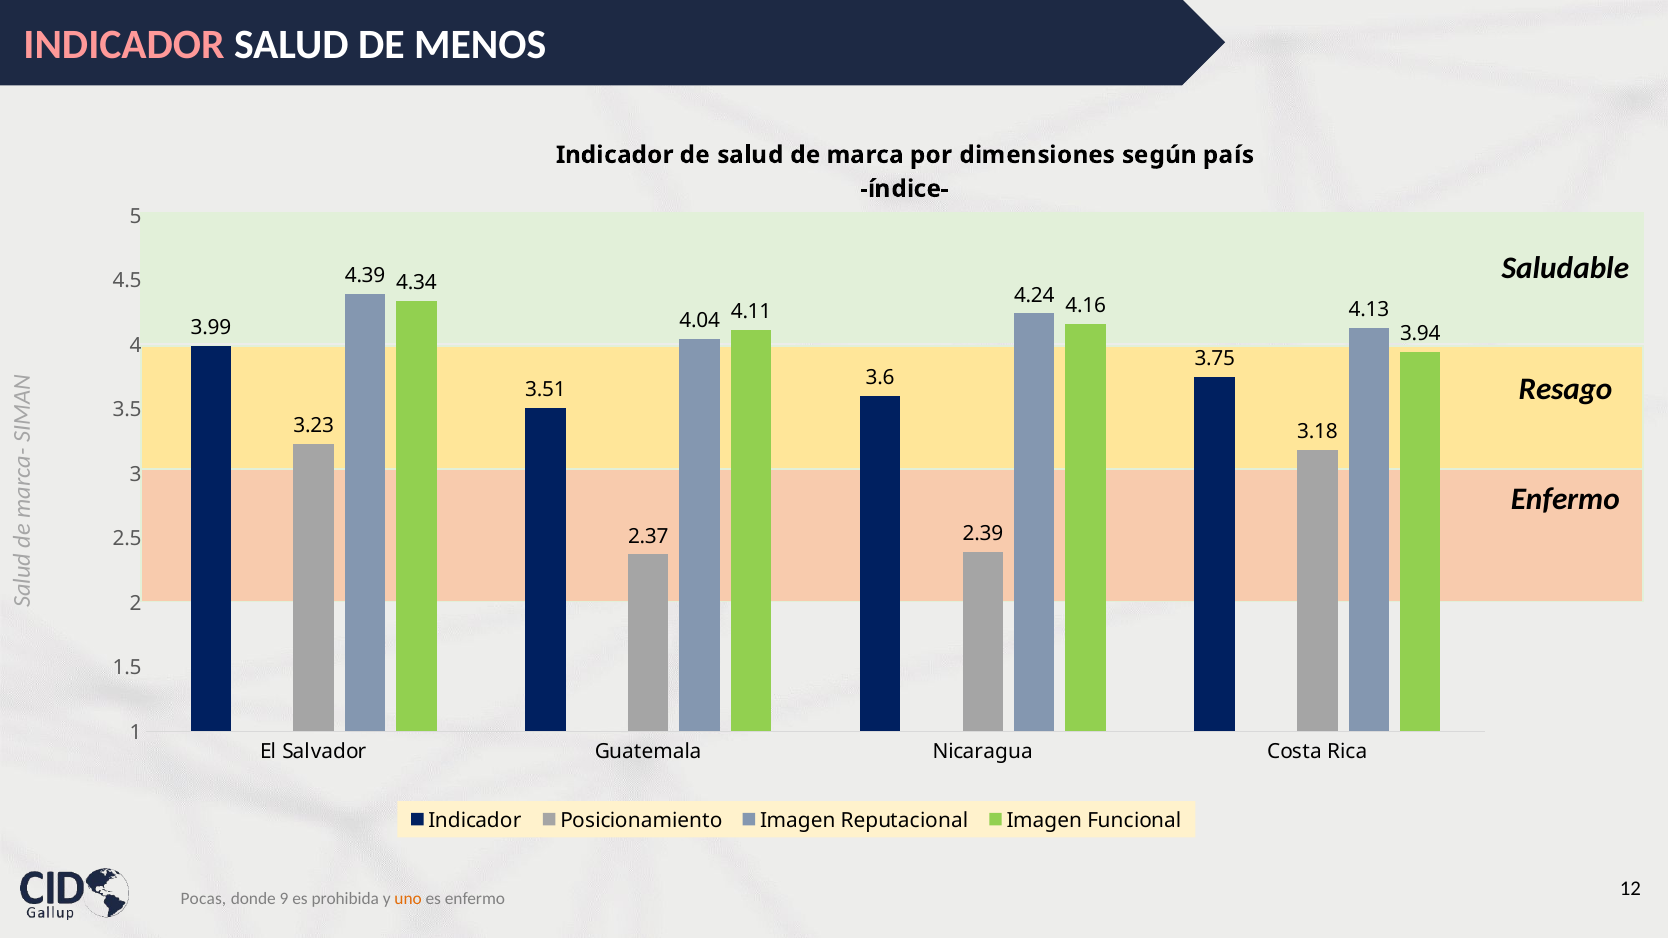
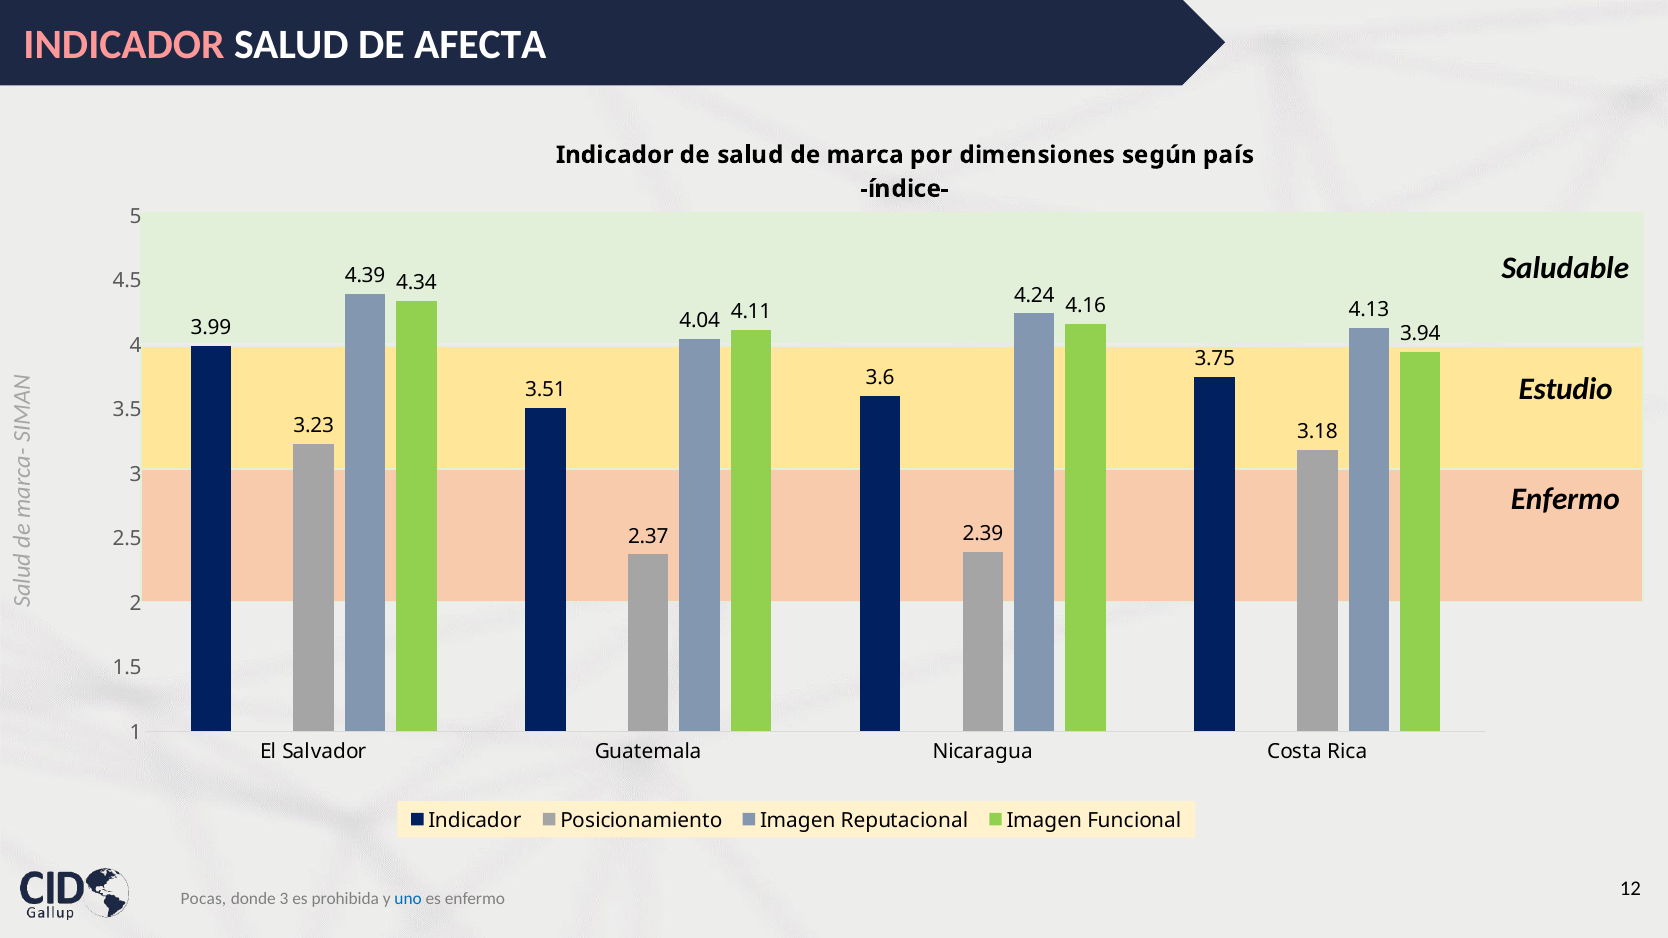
MENOS: MENOS -> AFECTA
Resago: Resago -> Estudio
donde 9: 9 -> 3
uno colour: orange -> blue
